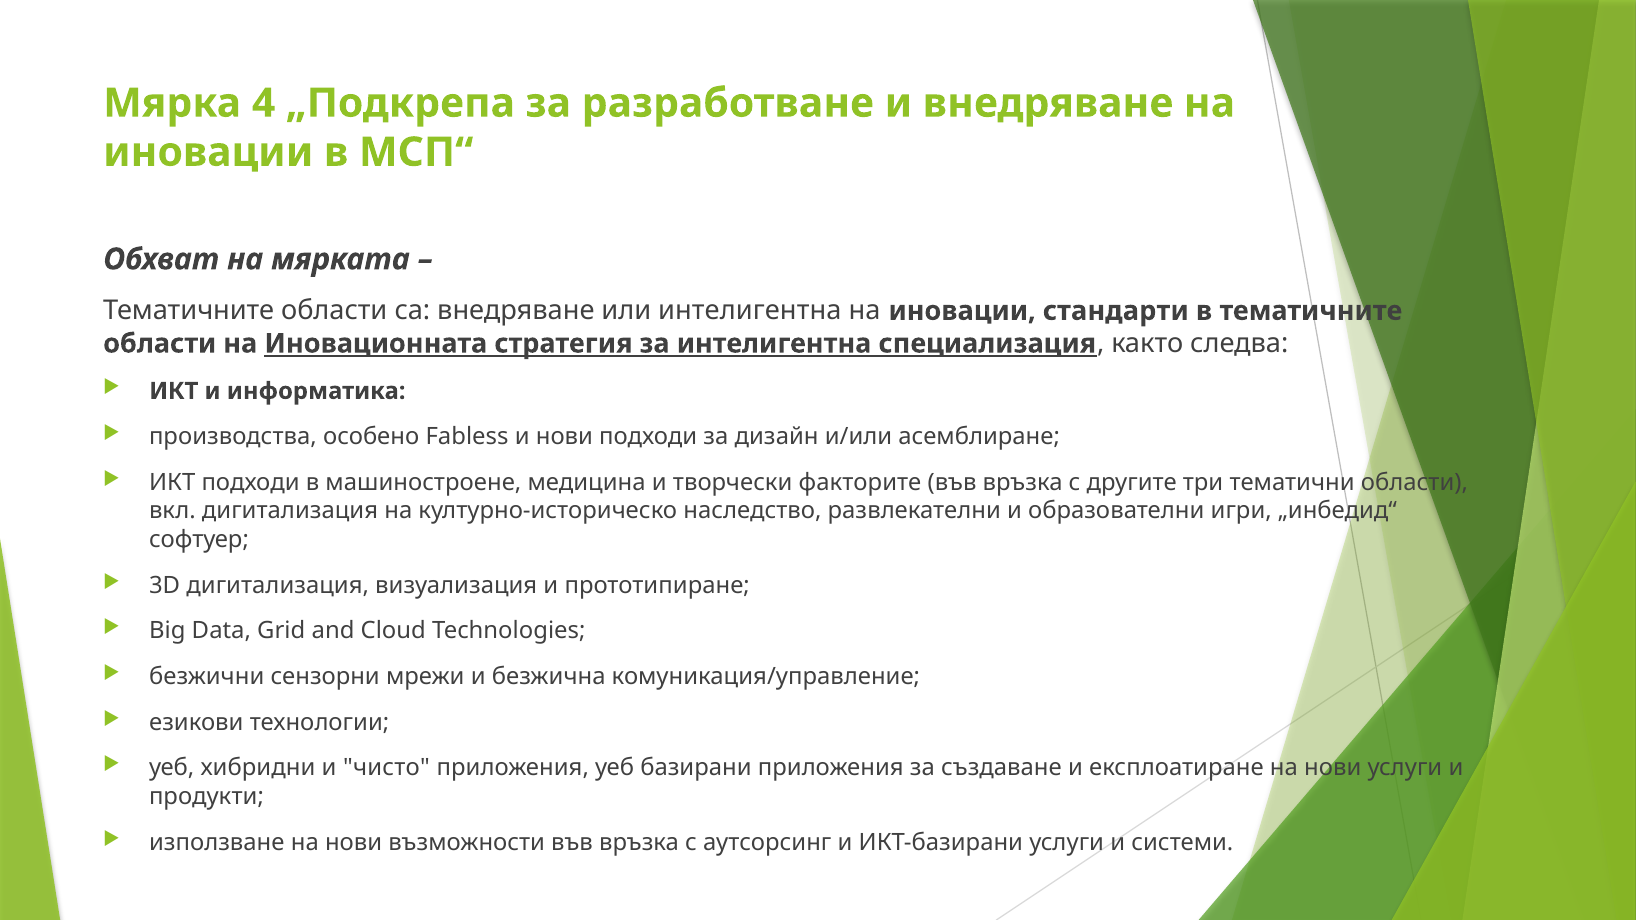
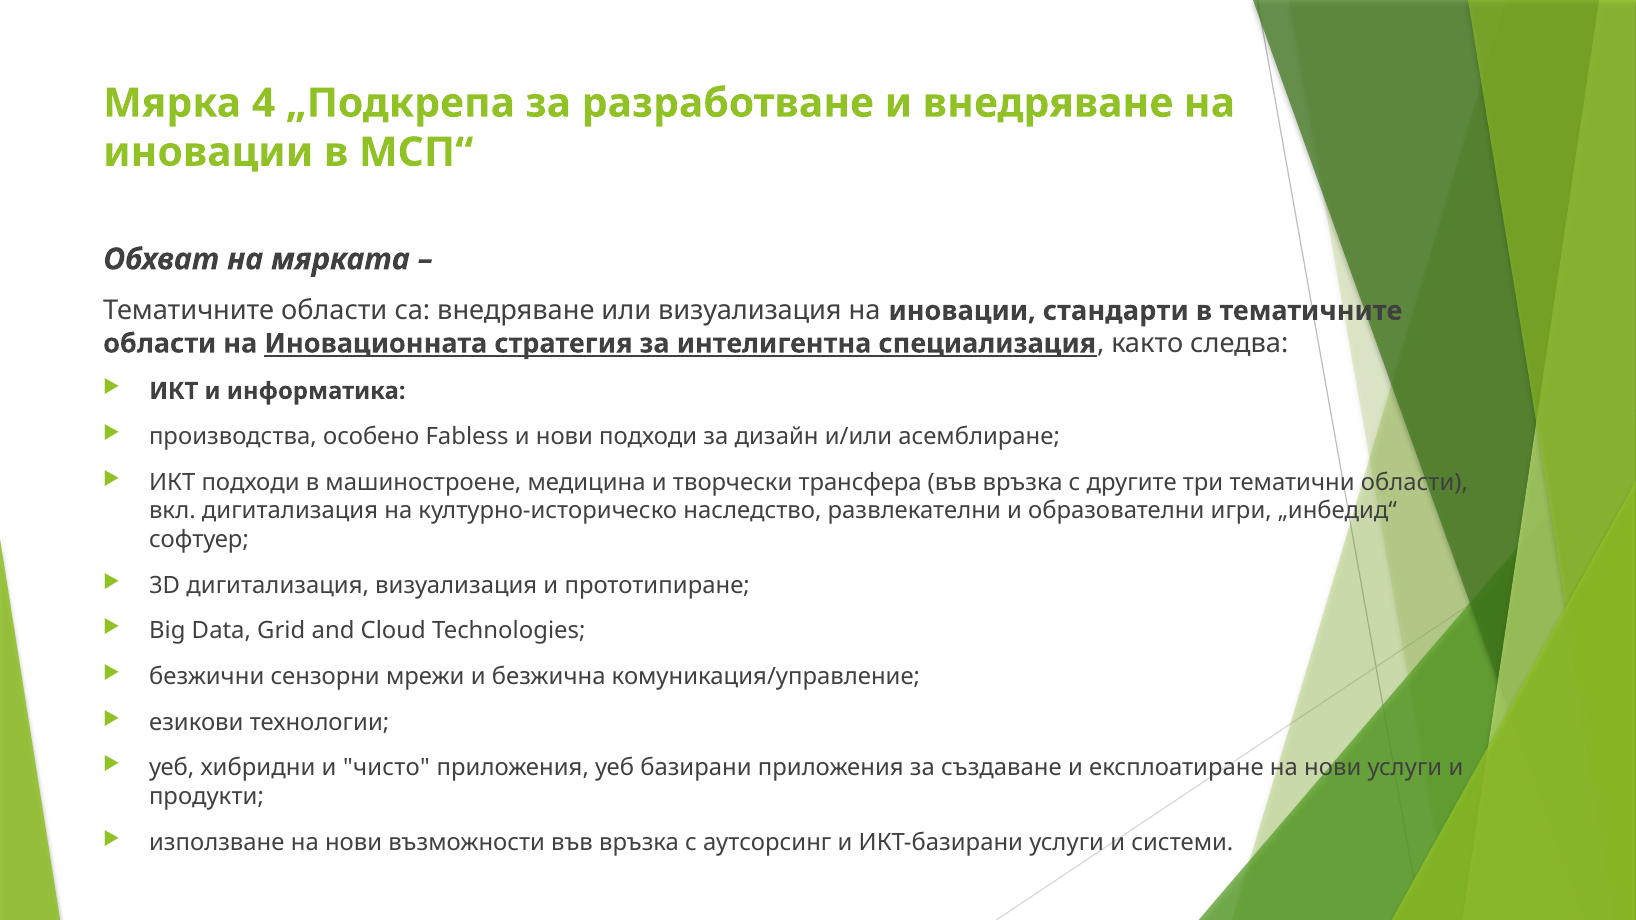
или интелигентна: интелигентна -> визуализация
факторите: факторите -> трансфера
